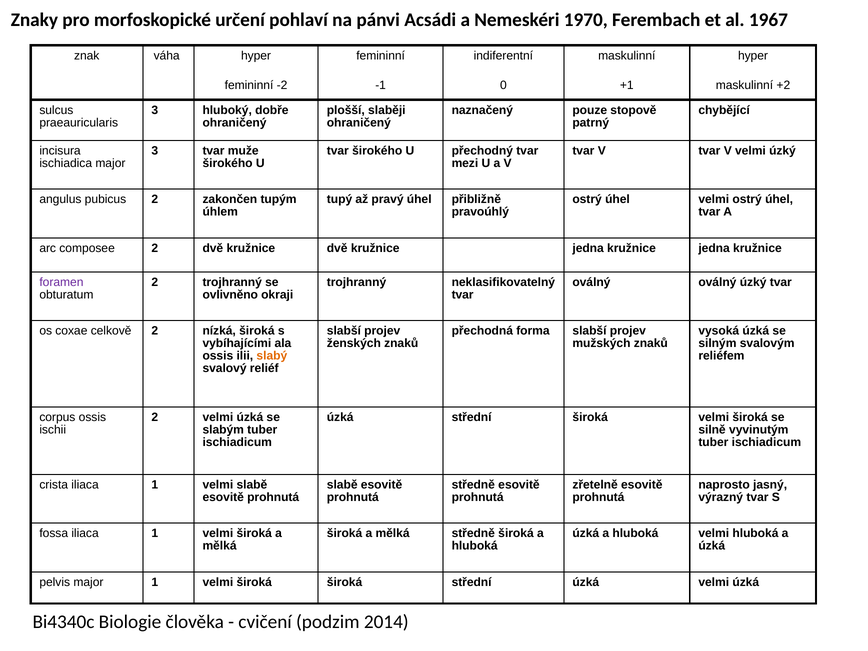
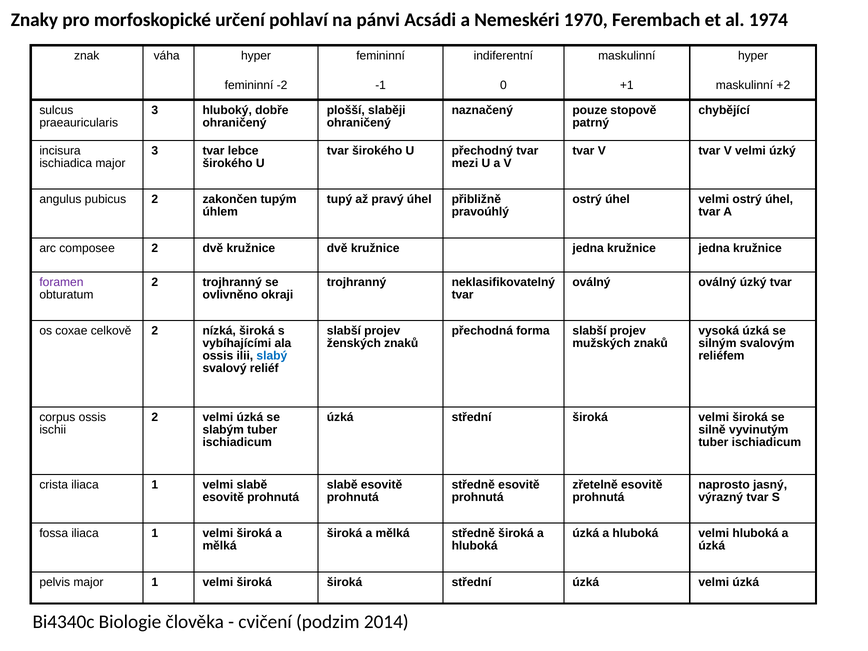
1967: 1967 -> 1974
muže: muže -> lebce
slabý colour: orange -> blue
